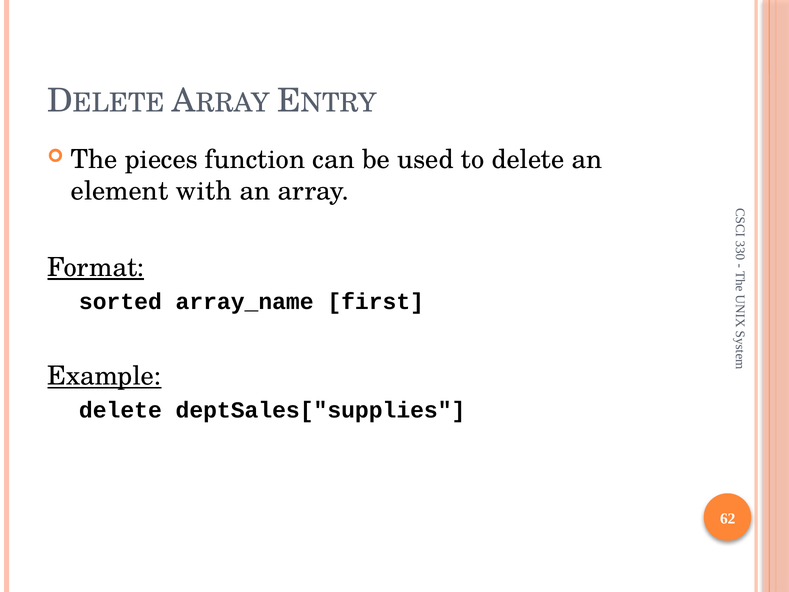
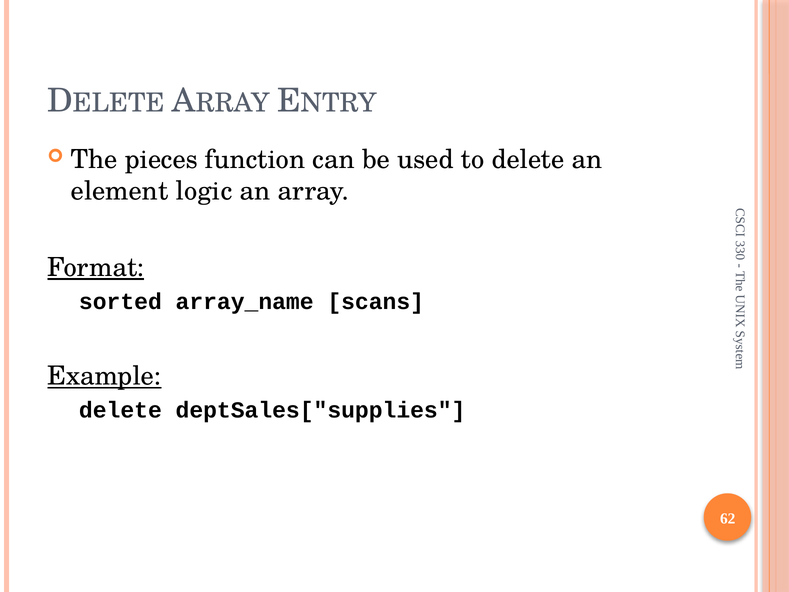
with: with -> logic
first: first -> scans
